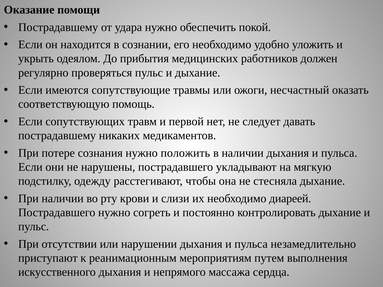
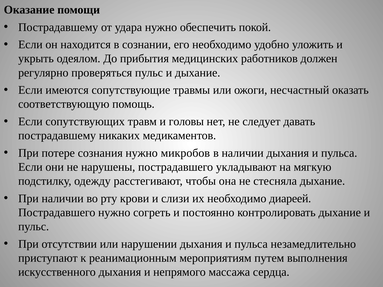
первой: первой -> головы
положить: положить -> микробов
